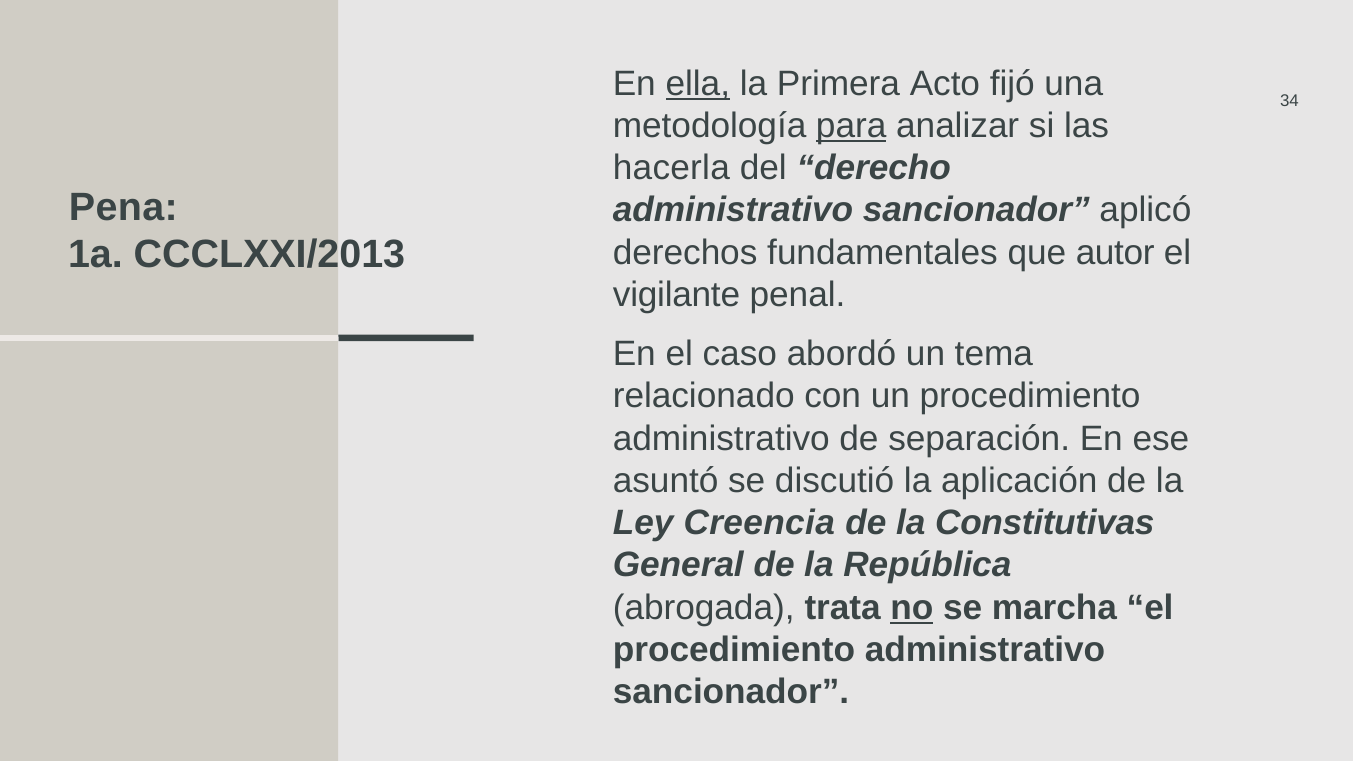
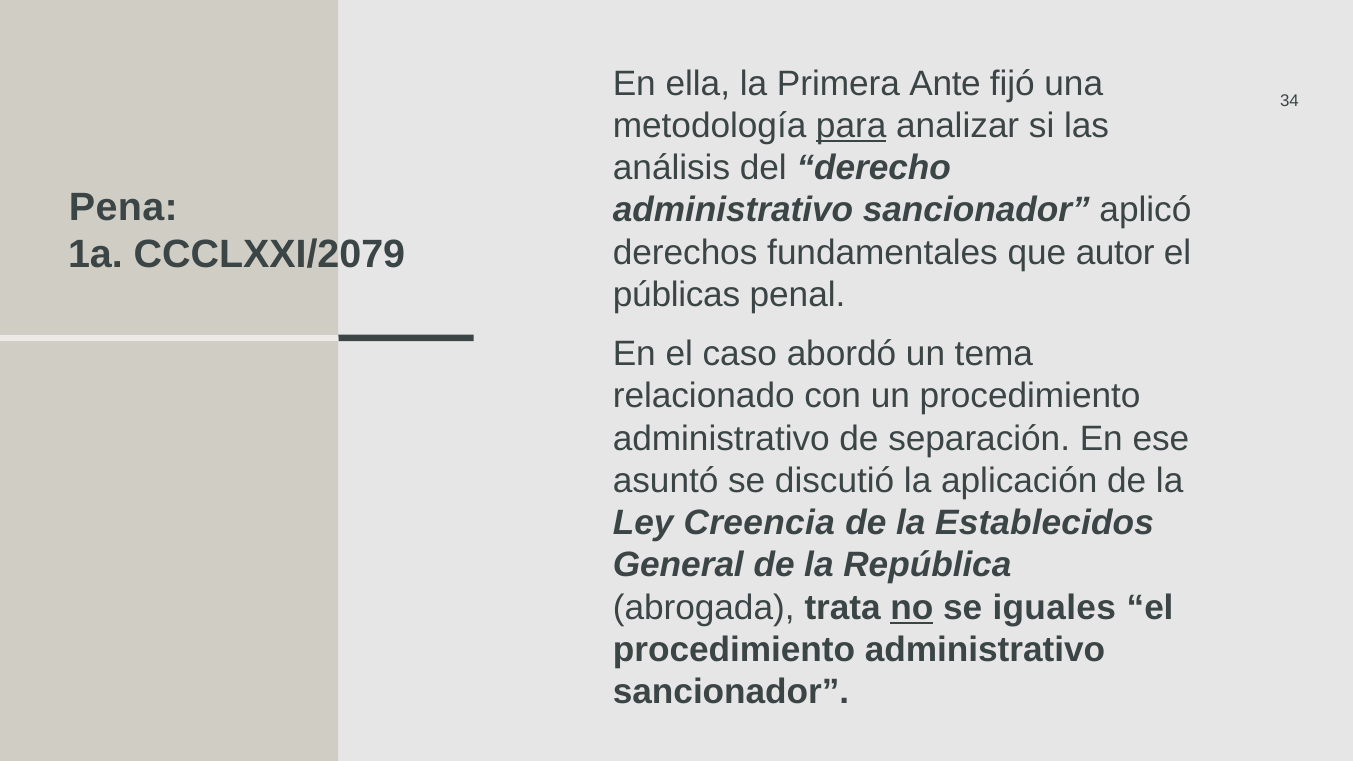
ella underline: present -> none
Acto: Acto -> Ante
hacerla: hacerla -> análisis
CCCLXXI/2013: CCCLXXI/2013 -> CCCLXXI/2079
vigilante: vigilante -> públicas
Constitutivas: Constitutivas -> Establecidos
marcha: marcha -> iguales
